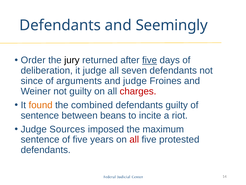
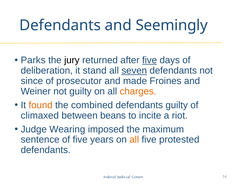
Order: Order -> Parks
it judge: judge -> stand
seven underline: none -> present
arguments: arguments -> prosecutor
and judge: judge -> made
charges colour: red -> orange
sentence at (40, 115): sentence -> climaxed
Sources: Sources -> Wearing
all at (134, 139) colour: red -> orange
